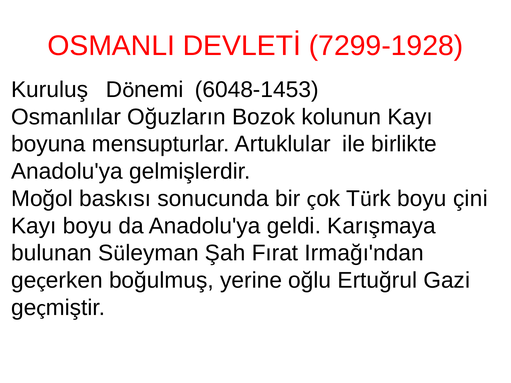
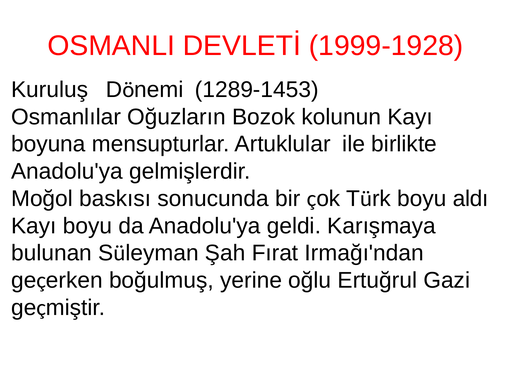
7299-1928: 7299-1928 -> 1999-1928
6048-1453: 6048-1453 -> 1289-1453
çini: çini -> aldı
